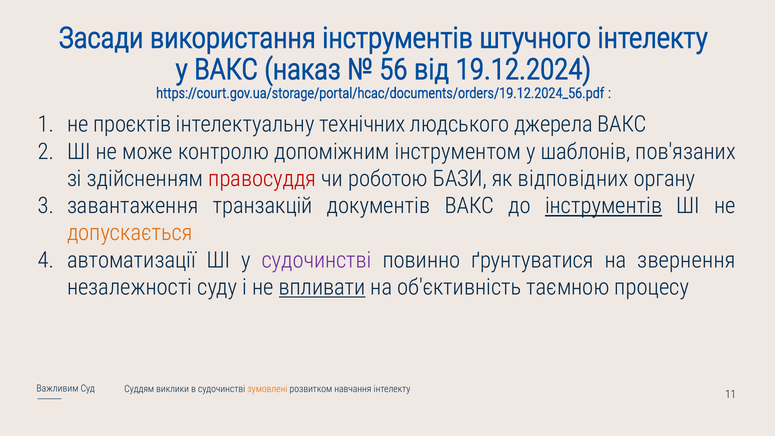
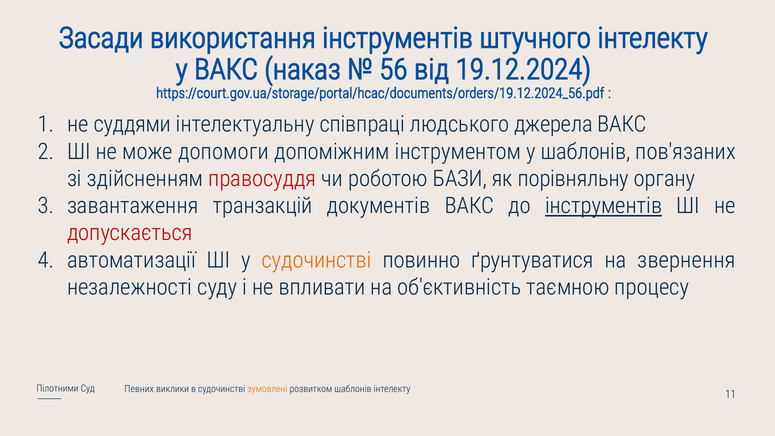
проєктів: проєктів -> суддями
технічних: технічних -> співпраці
контролю: контролю -> допомоги
відповідних: відповідних -> порівняльну
допускається colour: orange -> red
судочинстві at (317, 260) colour: purple -> orange
впливати underline: present -> none
Важливим: Важливим -> Пілотними
Суддям: Суддям -> Певних
розвитком навчання: навчання -> шаблонів
